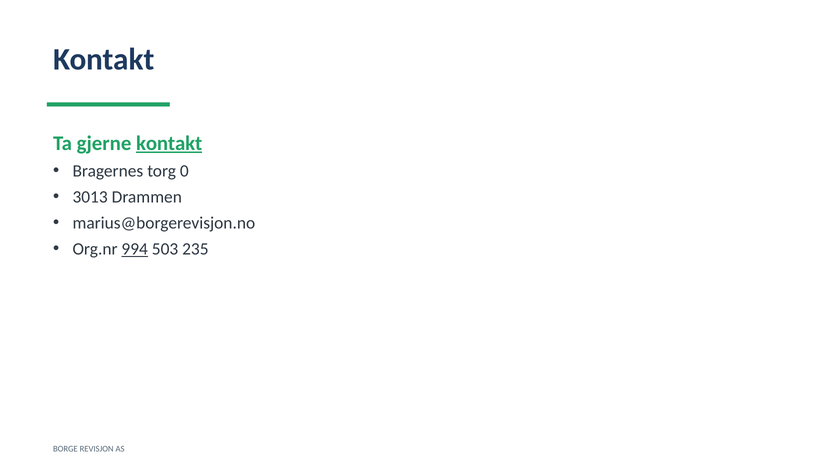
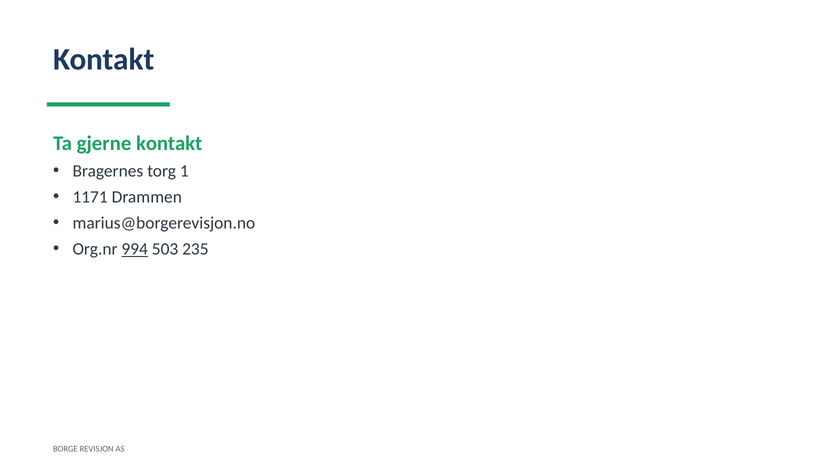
kontakt at (169, 143) underline: present -> none
0: 0 -> 1
3013: 3013 -> 1171
